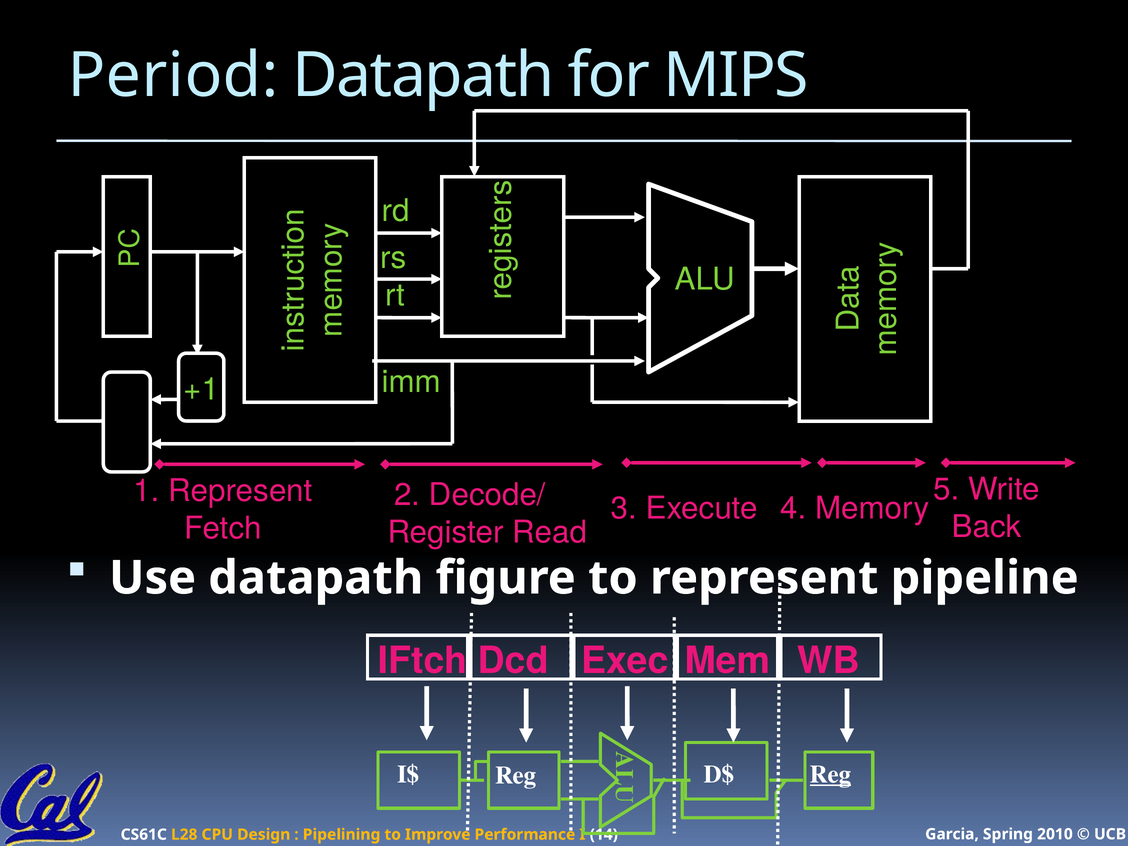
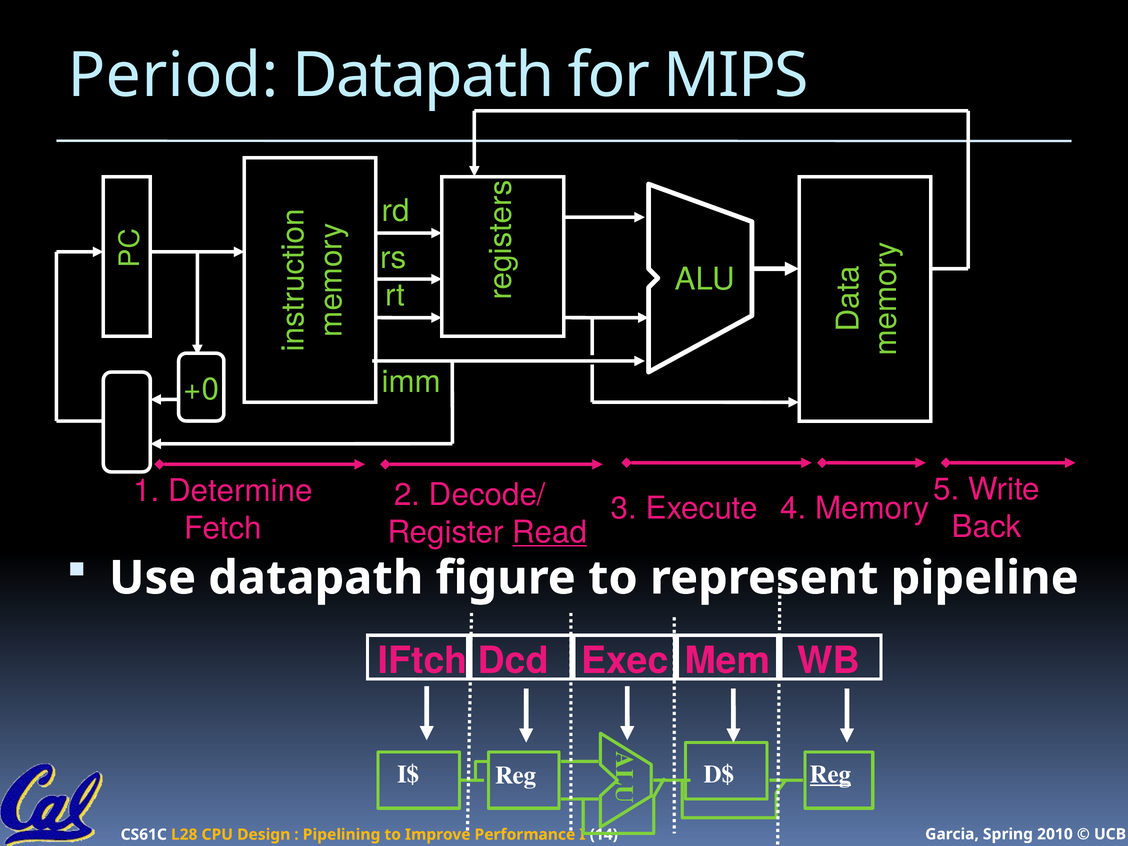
+1: +1 -> +0
1 Represent: Represent -> Determine
Read underline: none -> present
